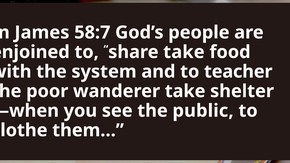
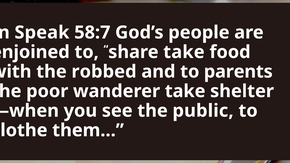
James: James -> Speak
system: system -> robbed
teacher: teacher -> parents
